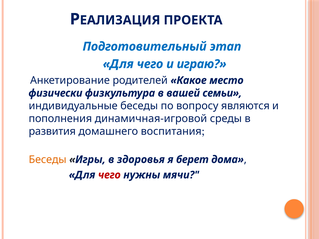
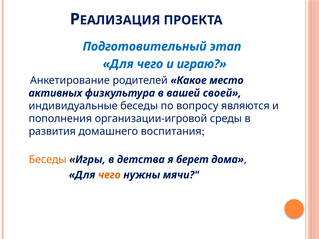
физически: физически -> активных
семьи: семьи -> своей
динамичная-игровой: динамичная-игровой -> организации-игровой
здоровья: здоровья -> детства
чего at (109, 175) colour: red -> orange
